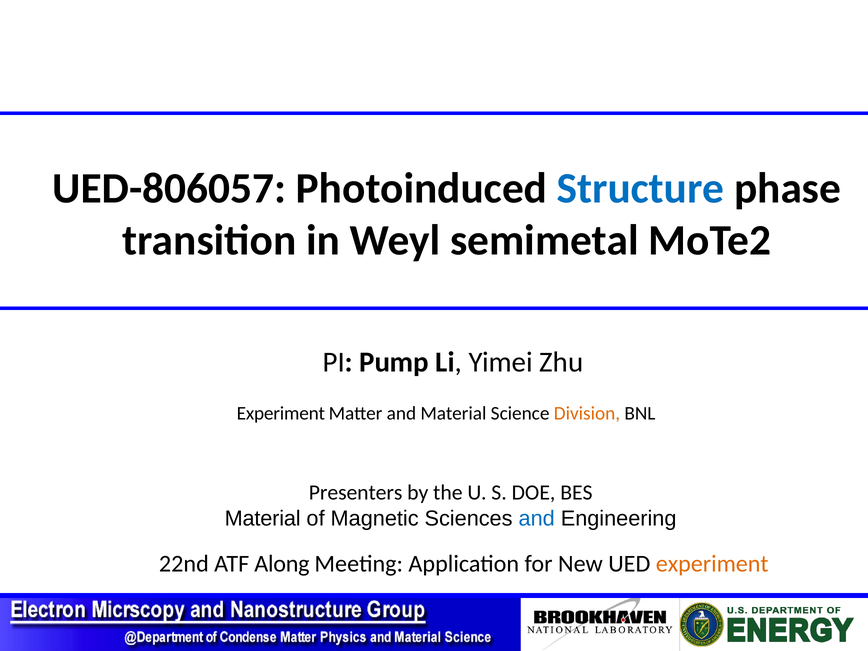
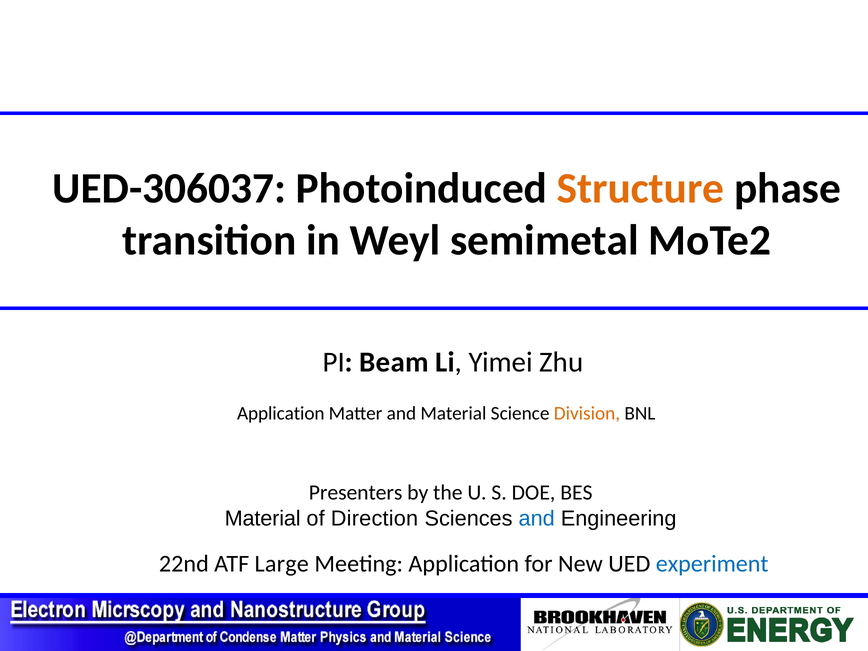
UED-806057: UED-806057 -> UED-306037
Structure colour: blue -> orange
Pump: Pump -> Beam
Experiment at (281, 414): Experiment -> Application
Magnetic: Magnetic -> Direction
Along: Along -> Large
experiment at (712, 564) colour: orange -> blue
